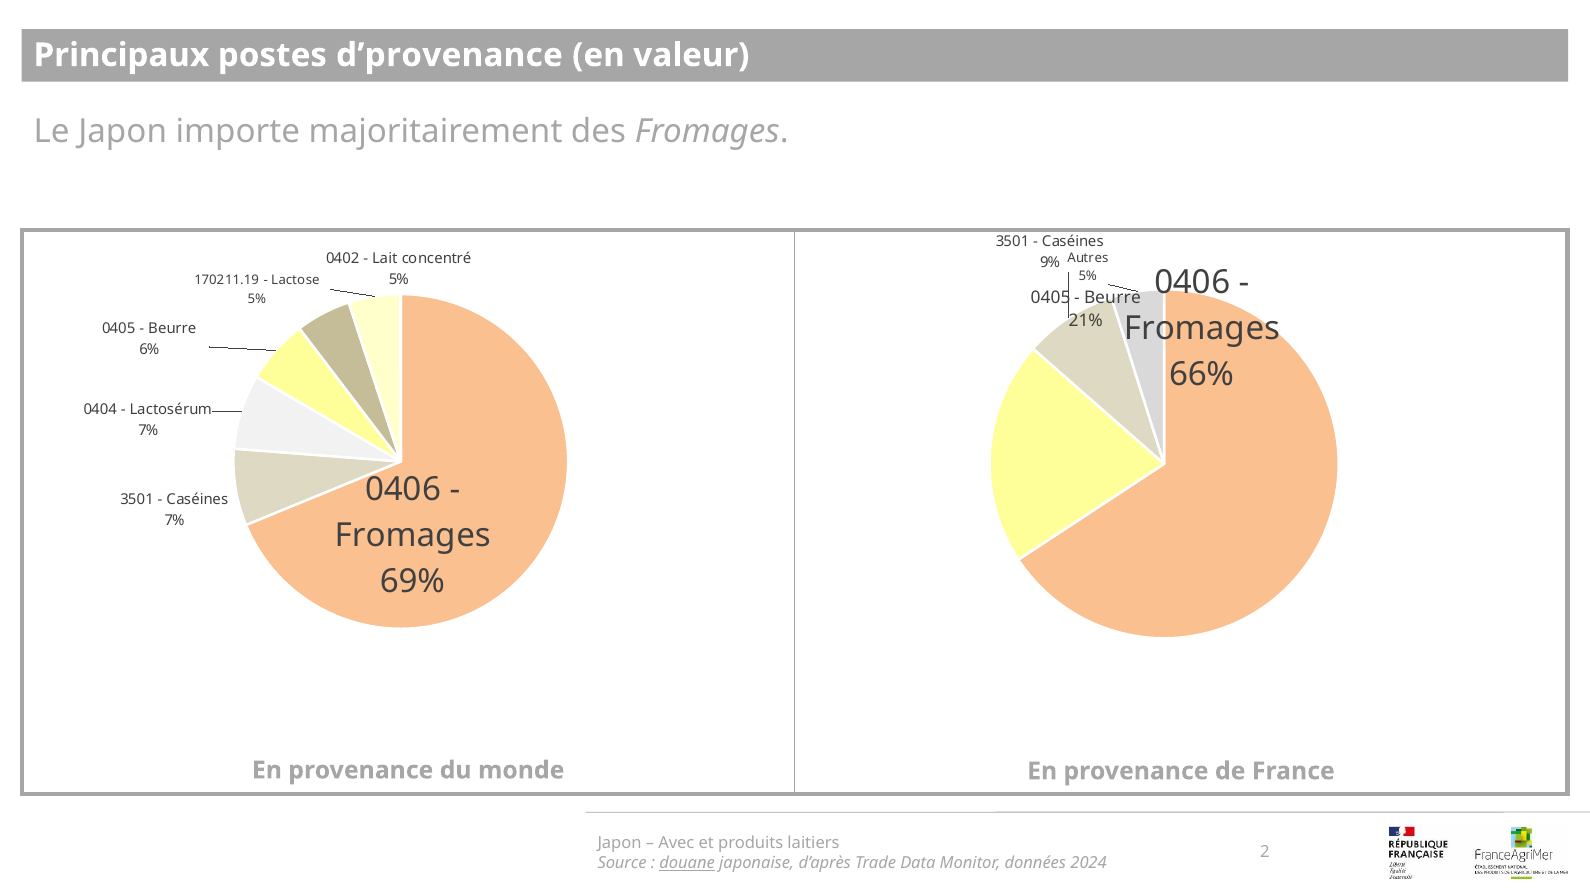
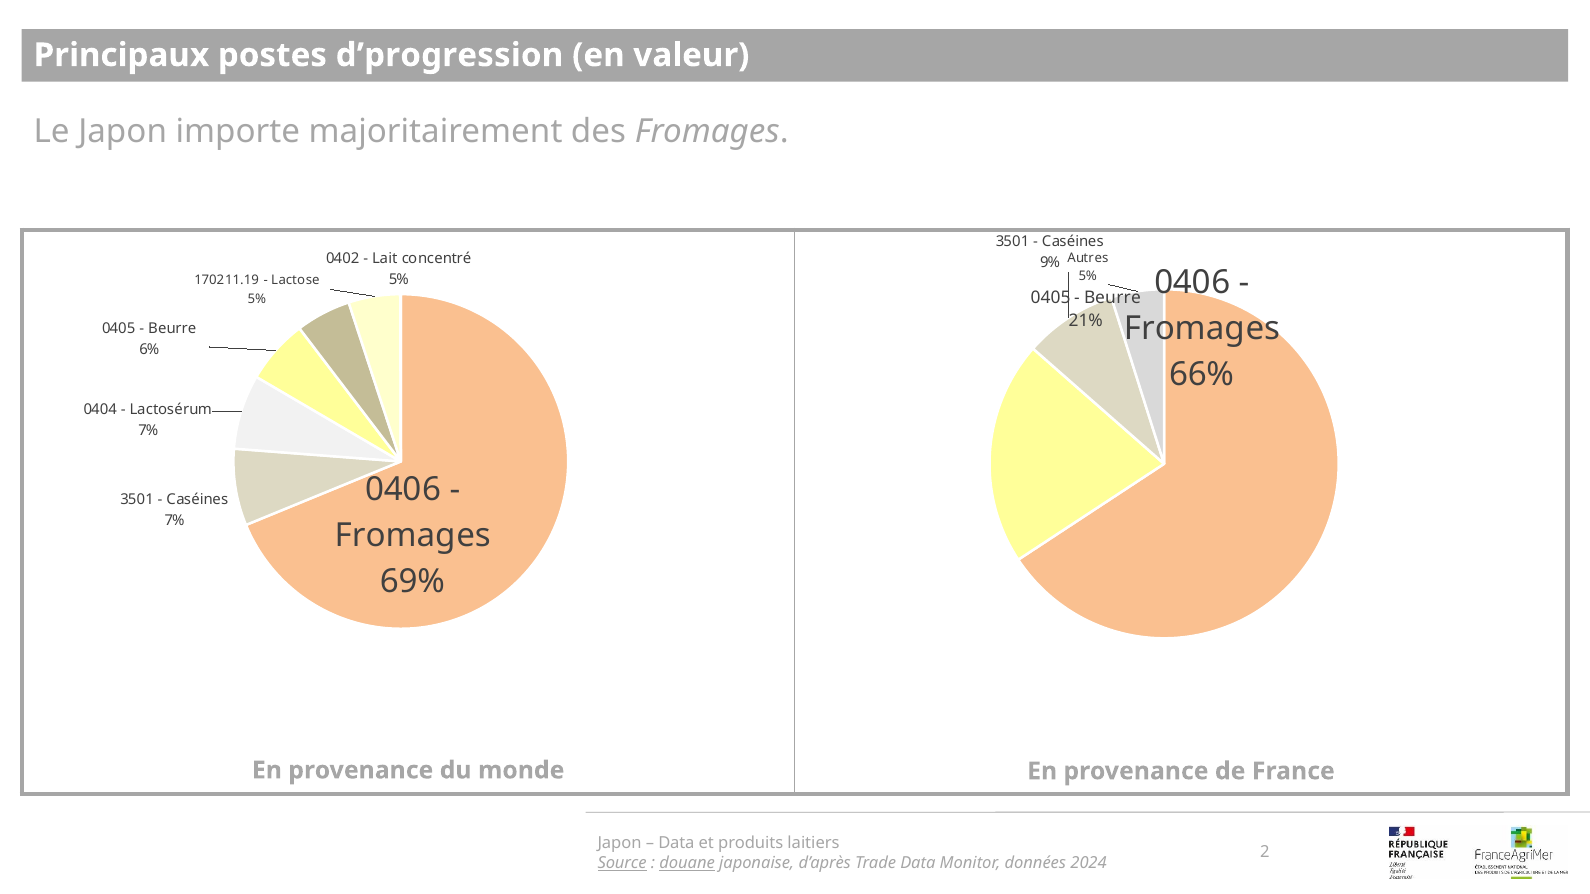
d’provenance: d’provenance -> d’progression
Avec at (676, 843): Avec -> Data
Source underline: none -> present
